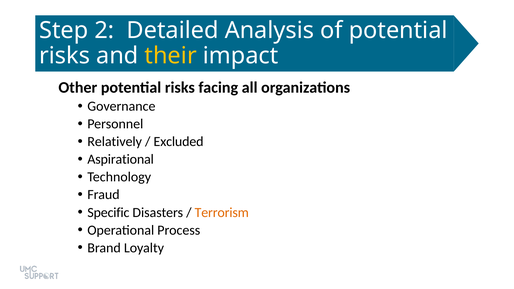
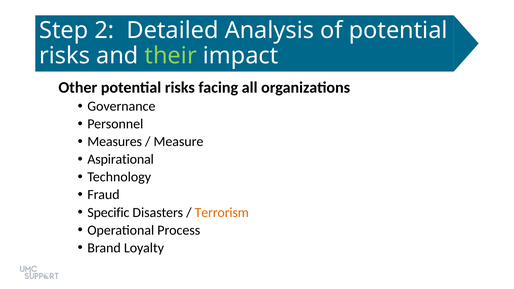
their colour: yellow -> light green
Relatively: Relatively -> Measures
Excluded: Excluded -> Measure
